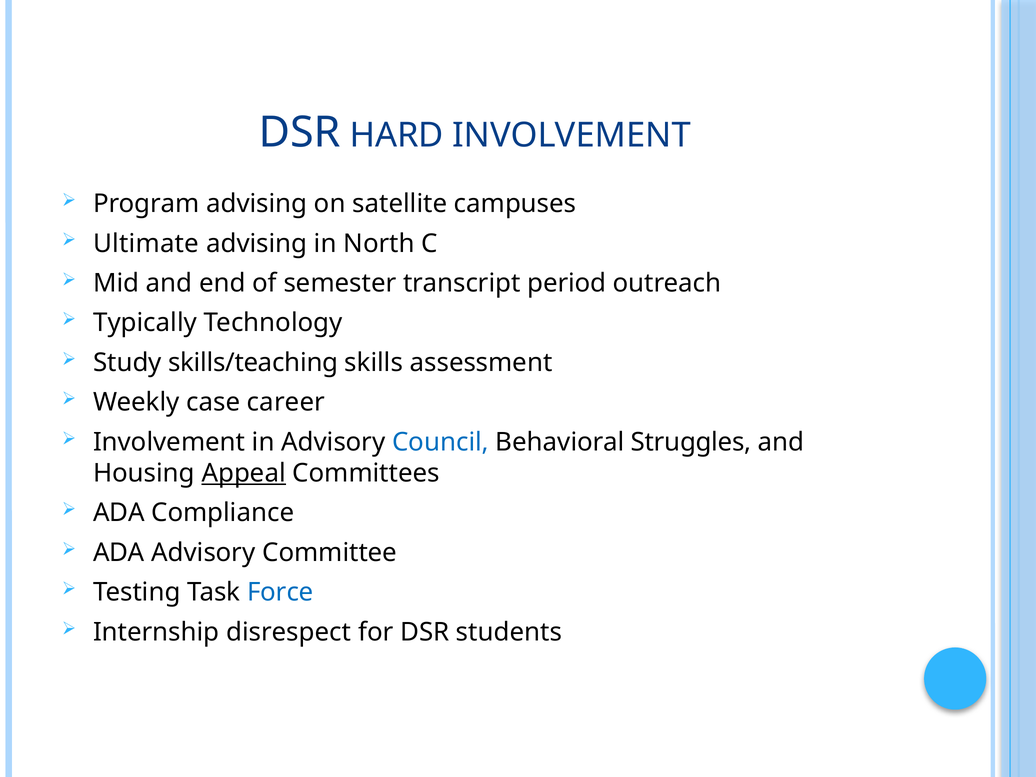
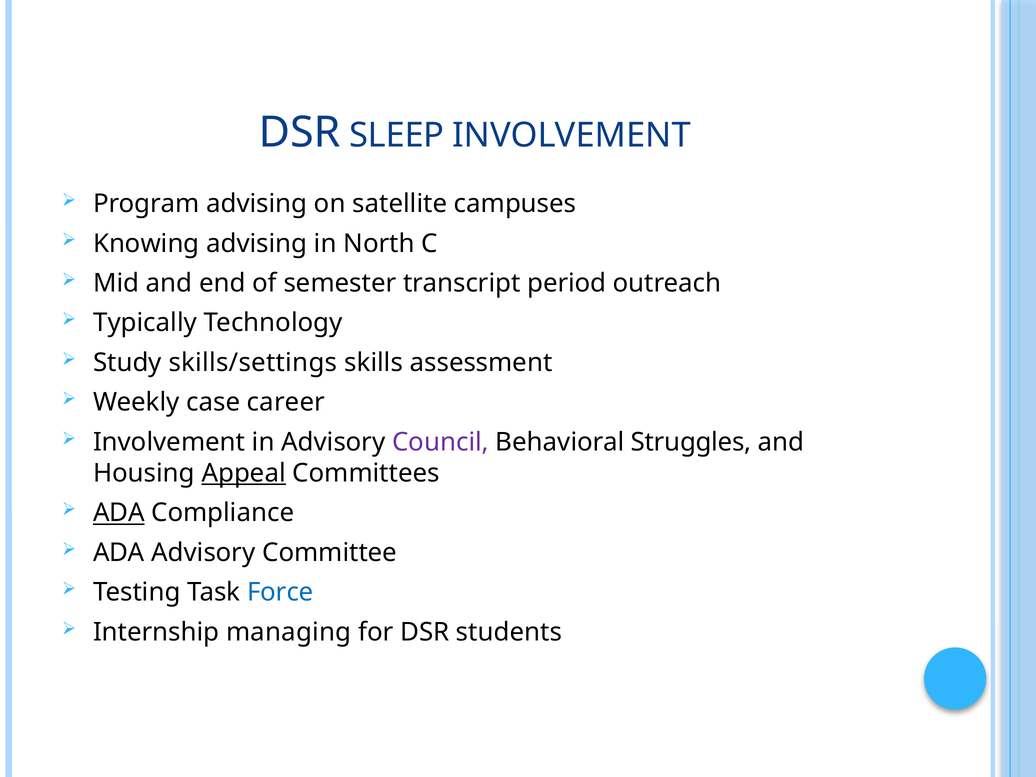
HARD: HARD -> SLEEP
Ultimate: Ultimate -> Knowing
skills/teaching: skills/teaching -> skills/settings
Council colour: blue -> purple
ADA at (119, 513) underline: none -> present
disrespect: disrespect -> managing
